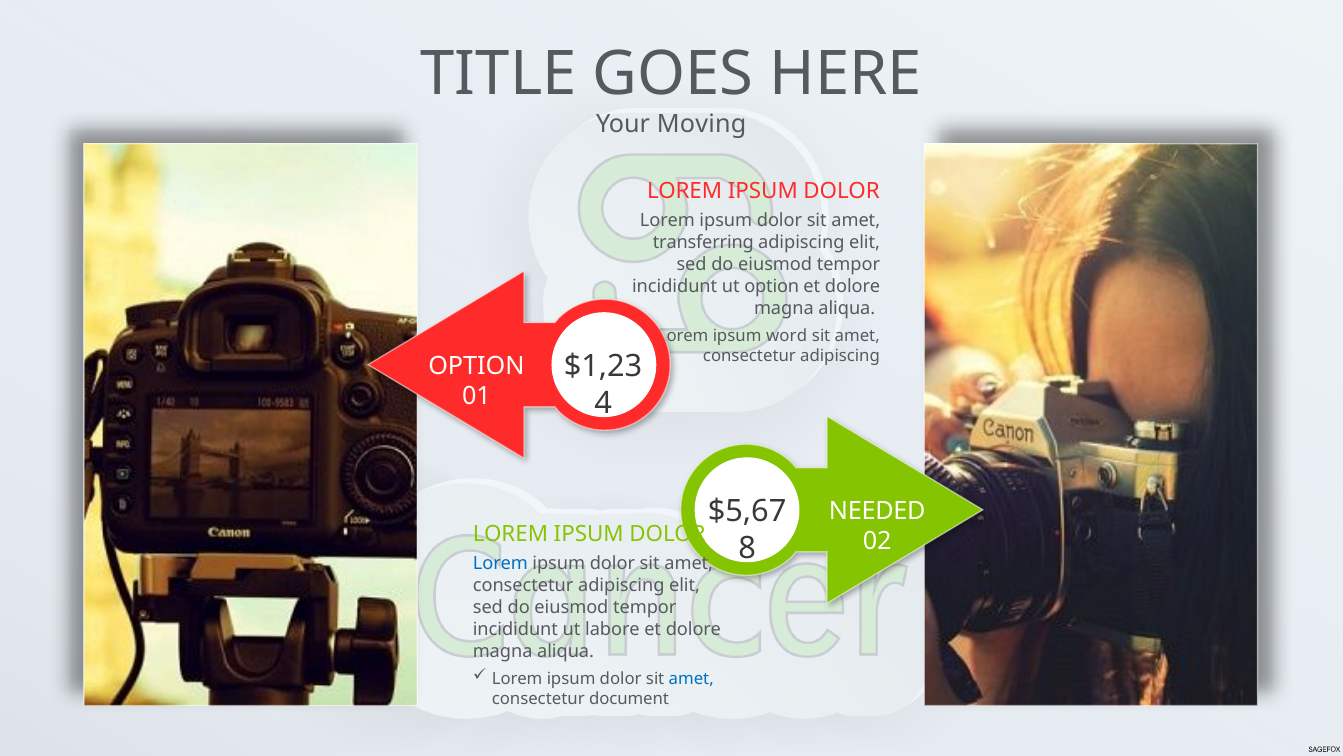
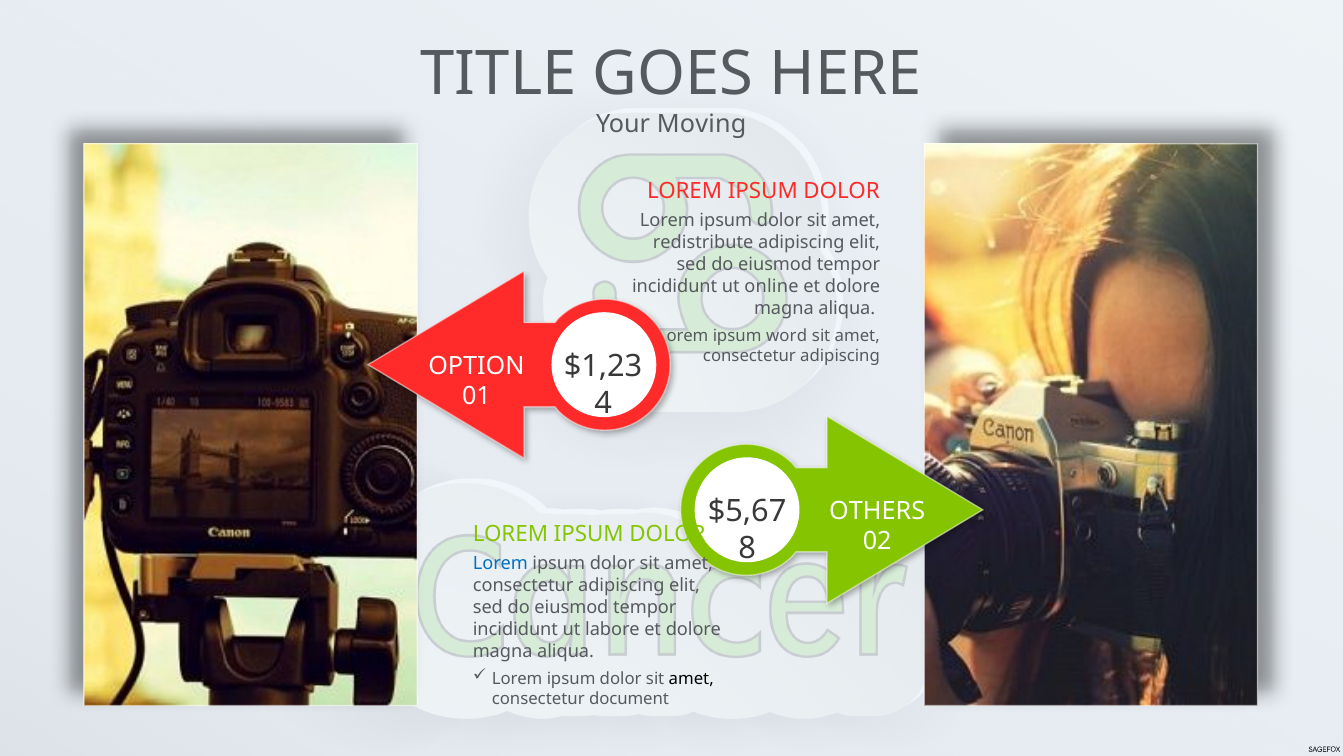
transferring: transferring -> redistribute
ut option: option -> online
NEEDED: NEEDED -> OTHERS
amet at (691, 678) colour: blue -> black
